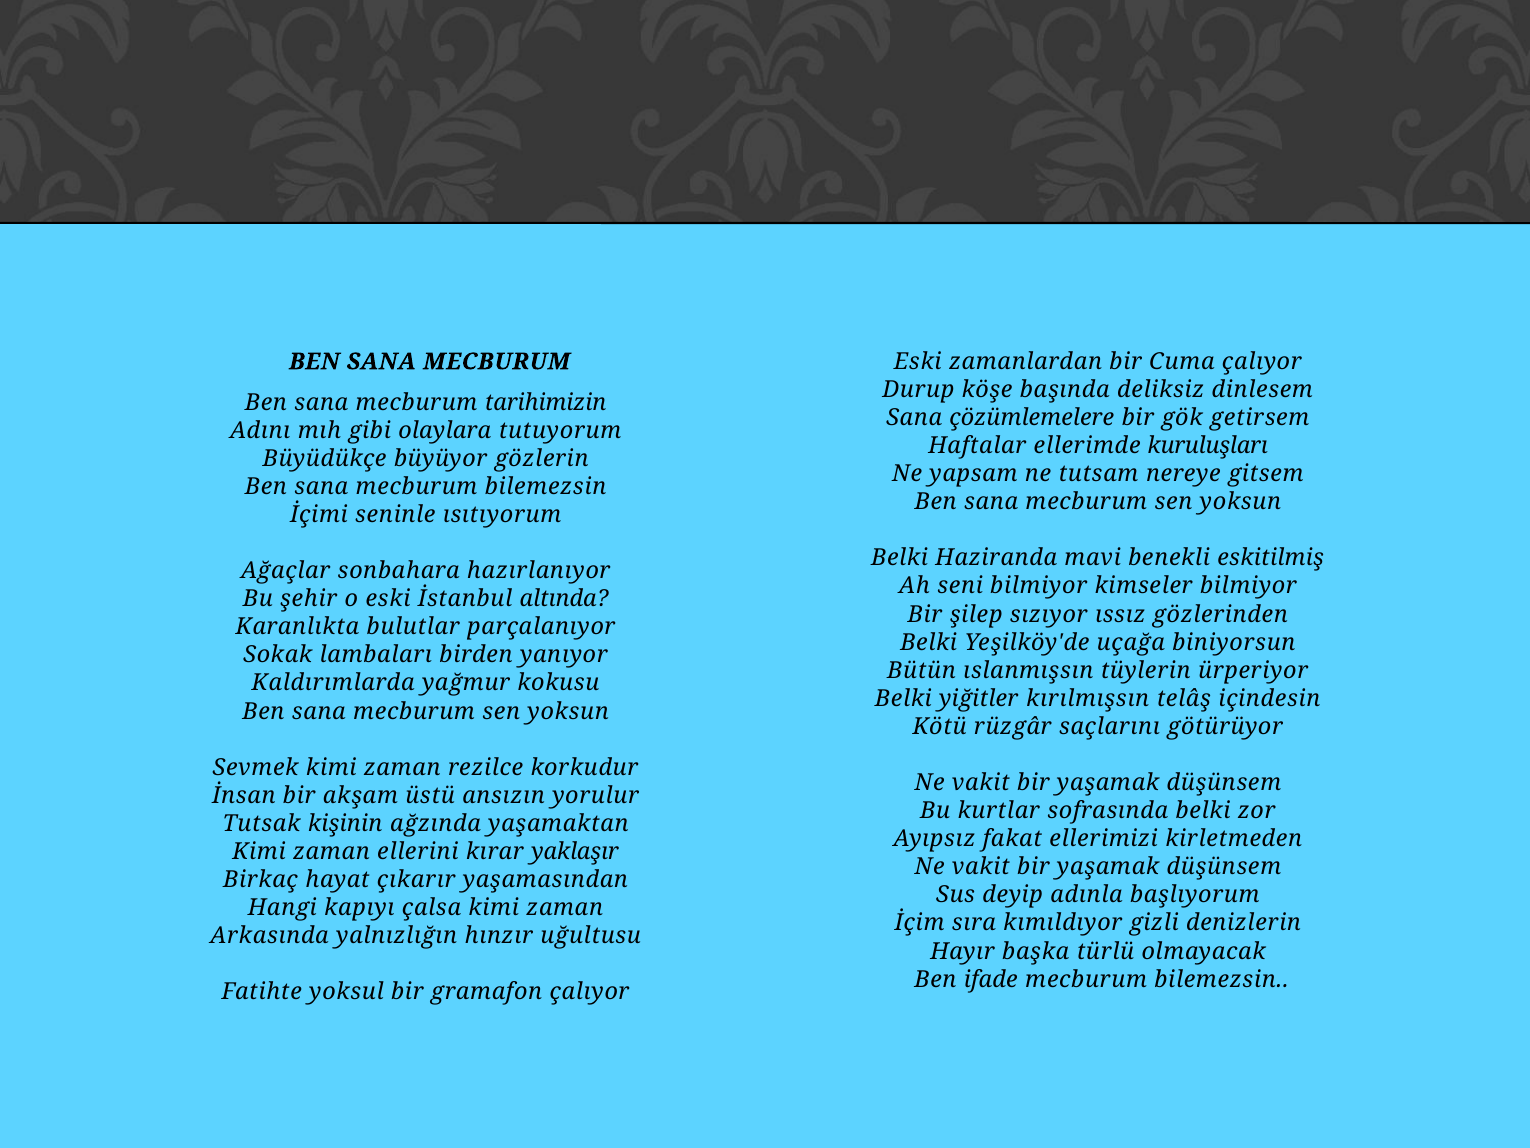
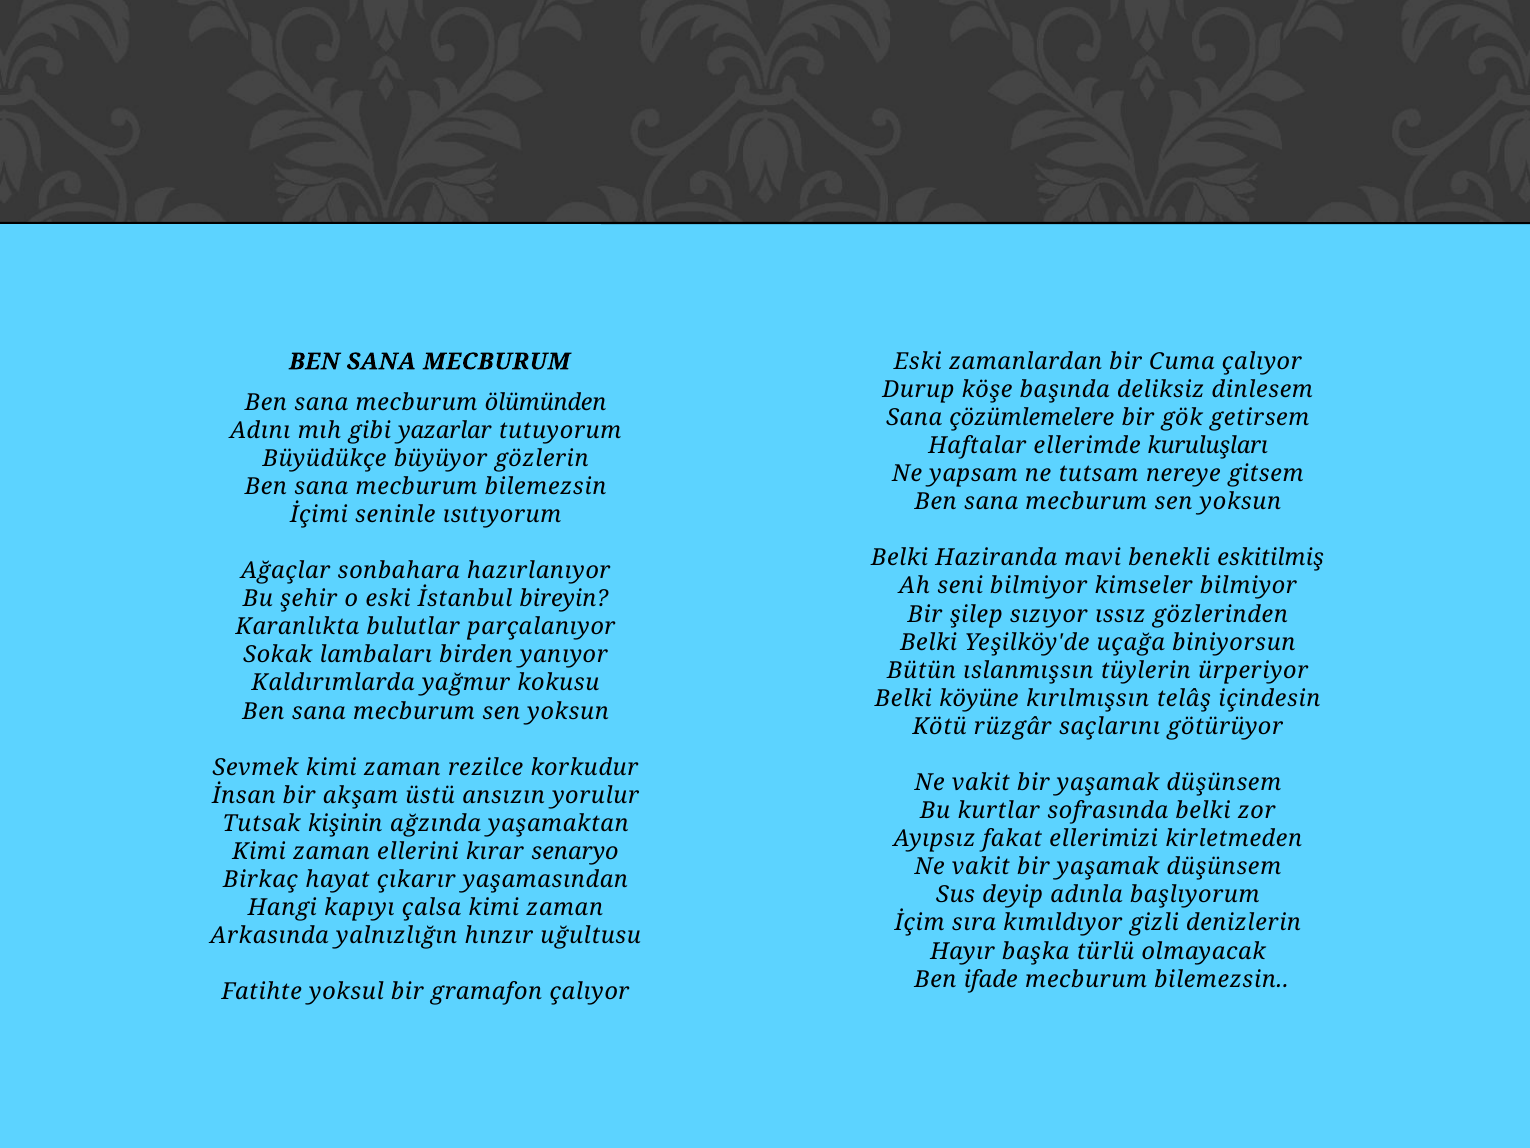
tarihimizin: tarihimizin -> ölümünden
olaylara: olaylara -> yazarlar
altında: altında -> bireyin
yiğitler: yiğitler -> köyüne
yaklaşır: yaklaşır -> senaryo
